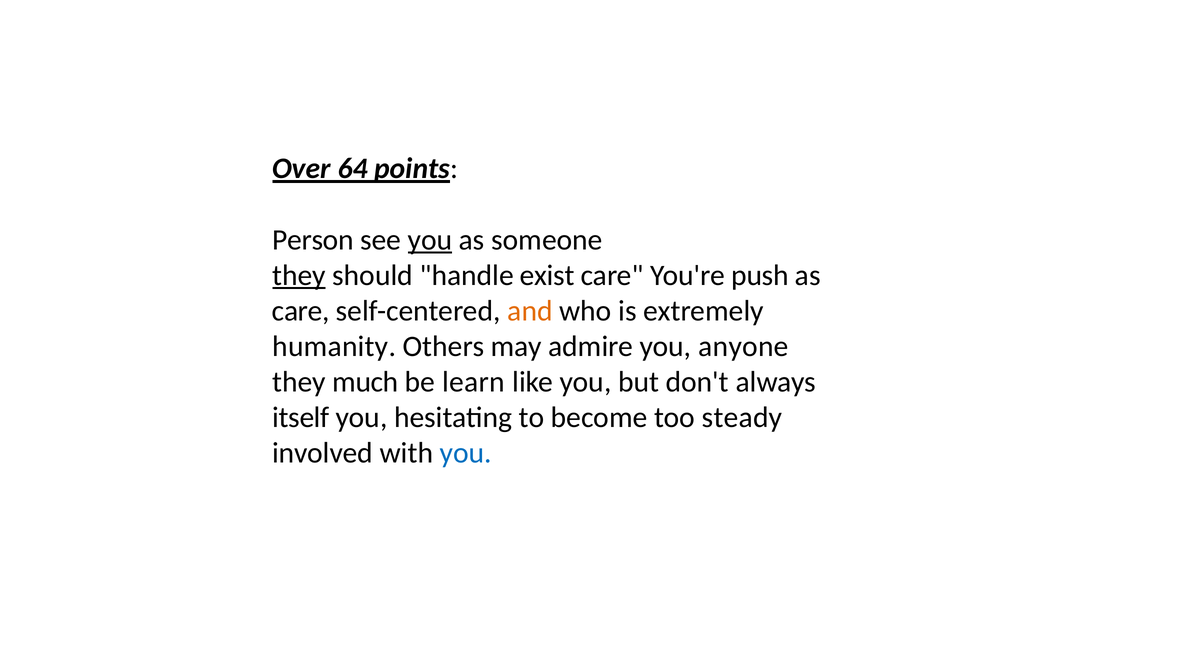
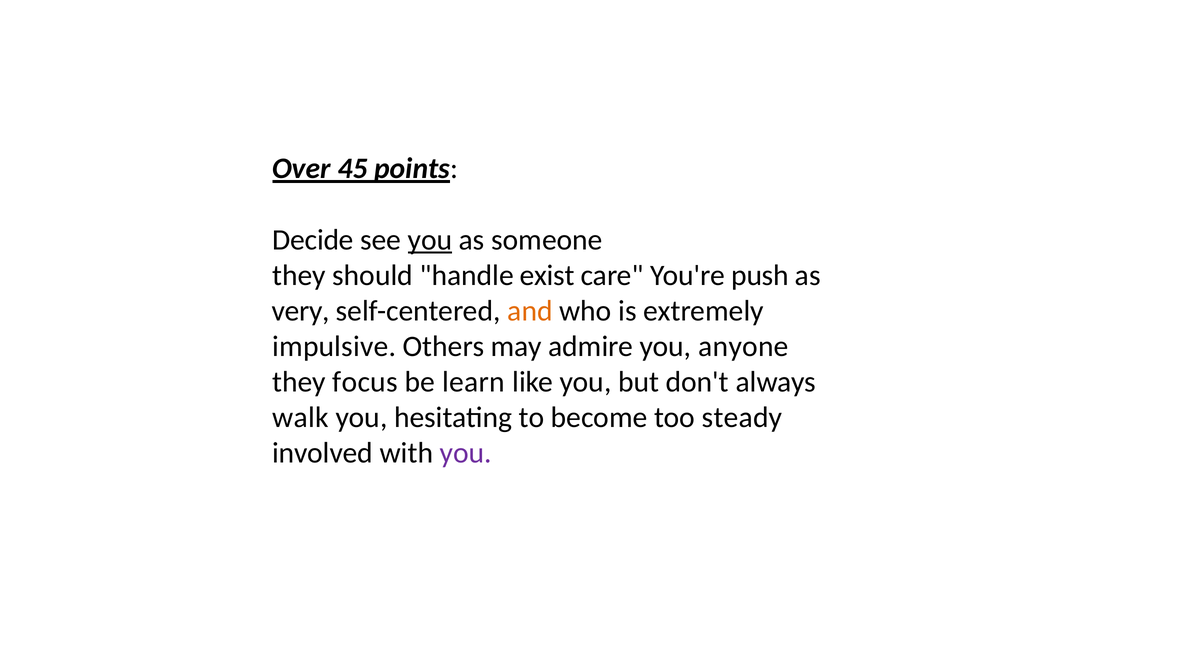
64: 64 -> 45
Person: Person -> Decide
they at (299, 275) underline: present -> none
care at (301, 311): care -> very
humanity: humanity -> impulsive
much: much -> focus
itself: itself -> walk
you at (466, 453) colour: blue -> purple
